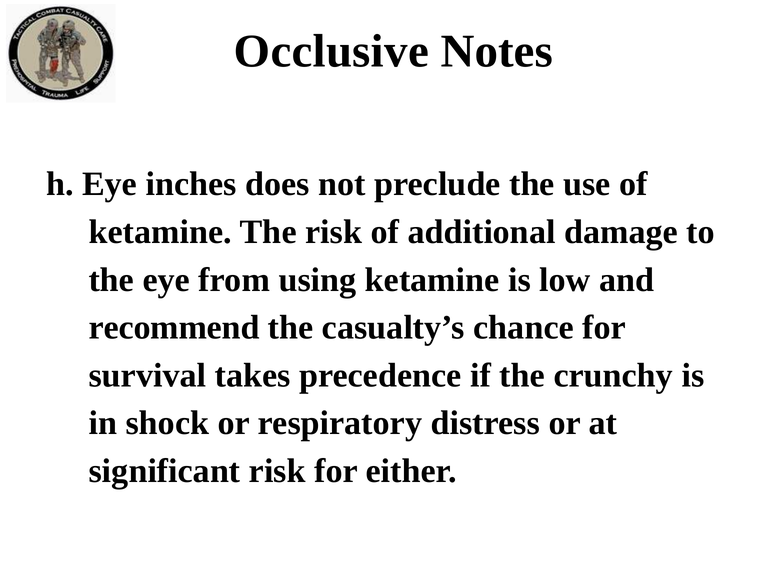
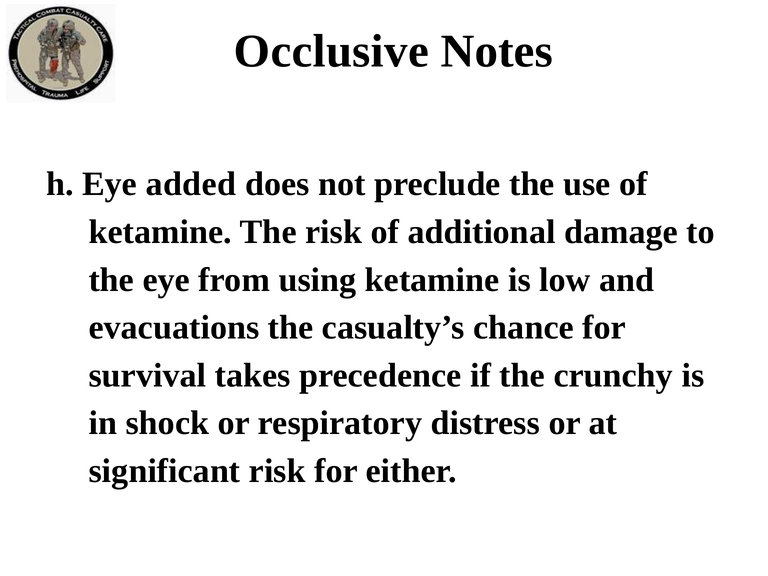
inches: inches -> added
recommend: recommend -> evacuations
